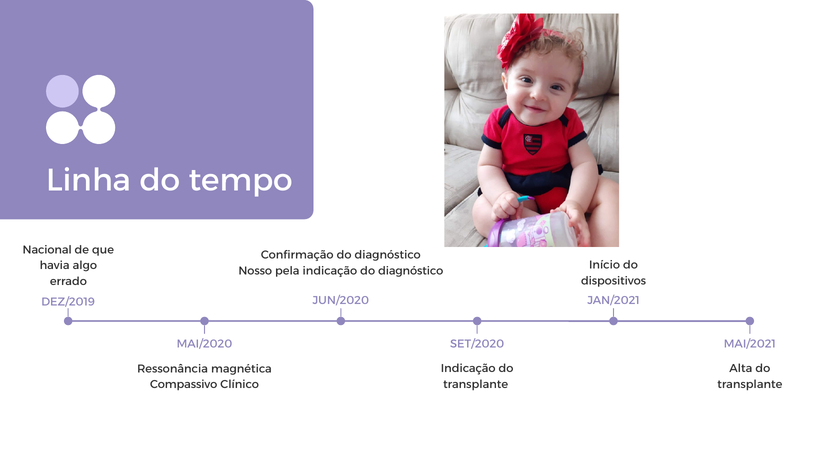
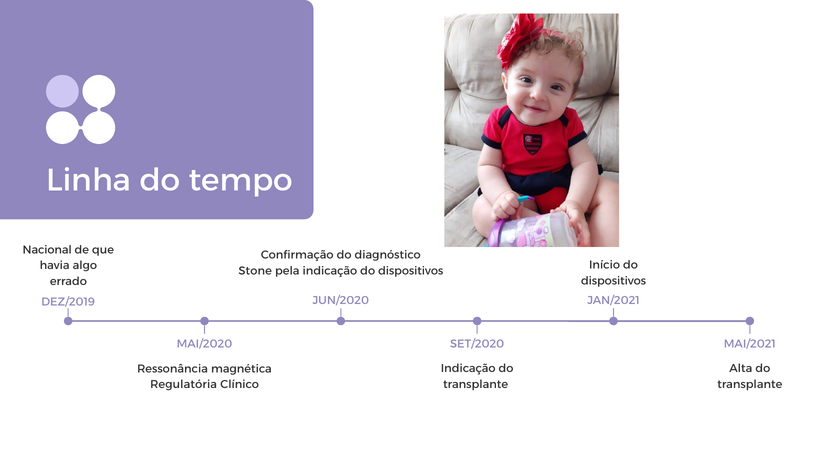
Nosso: Nosso -> Stone
indicação do diagnóstico: diagnóstico -> dispositivos
Compassivo: Compassivo -> Regulatória
